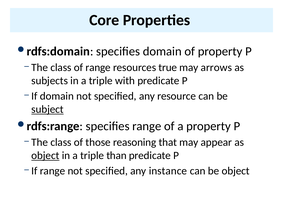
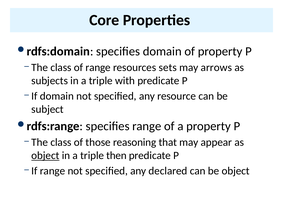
true: true -> sets
subject underline: present -> none
than: than -> then
instance: instance -> declared
